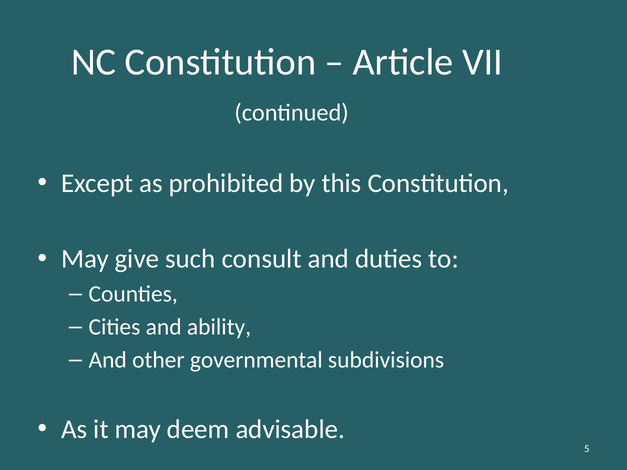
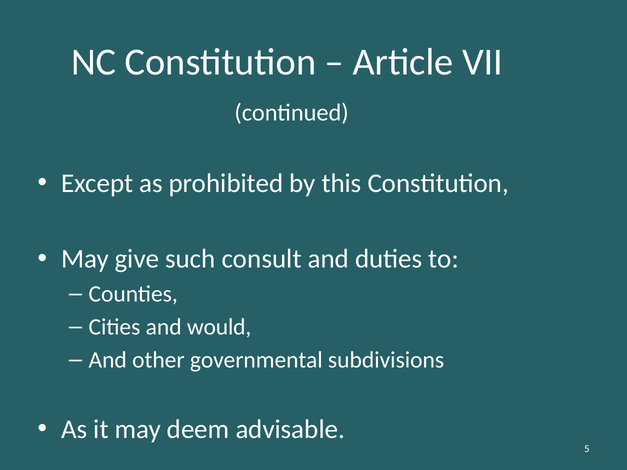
ability: ability -> would
